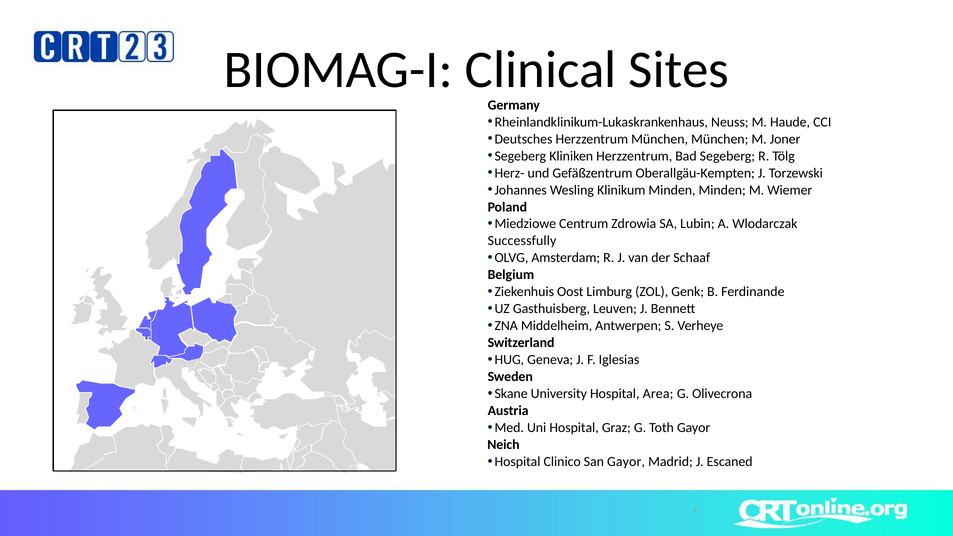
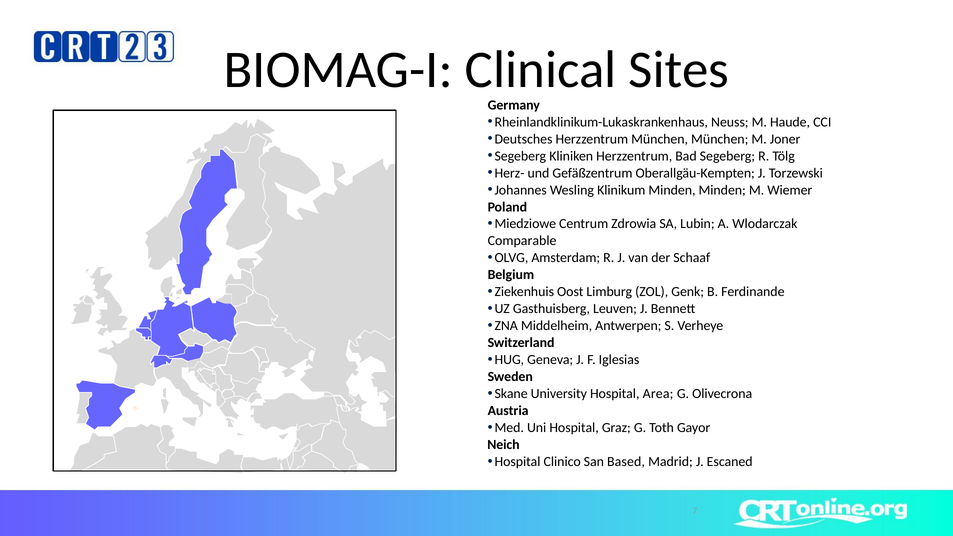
Successfully: Successfully -> Comparable
San Gayor: Gayor -> Based
